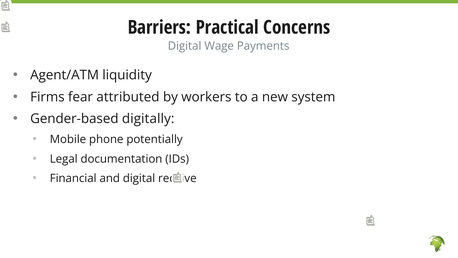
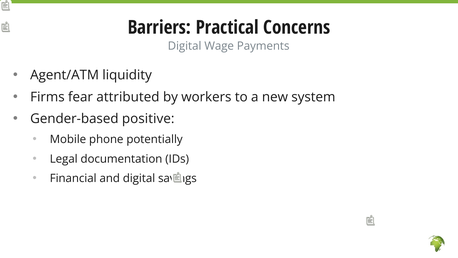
digitally: digitally -> positive
receive: receive -> savings
